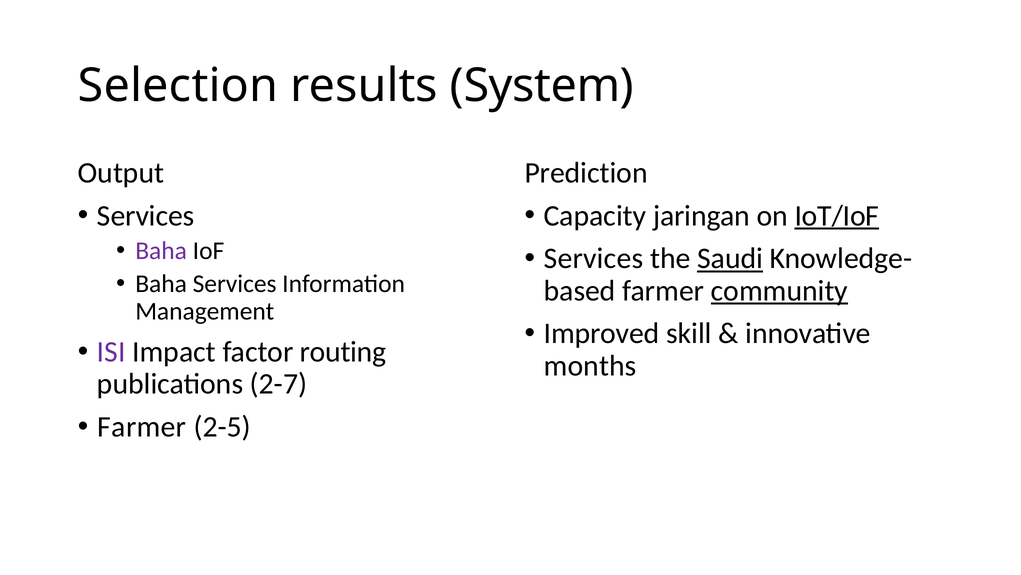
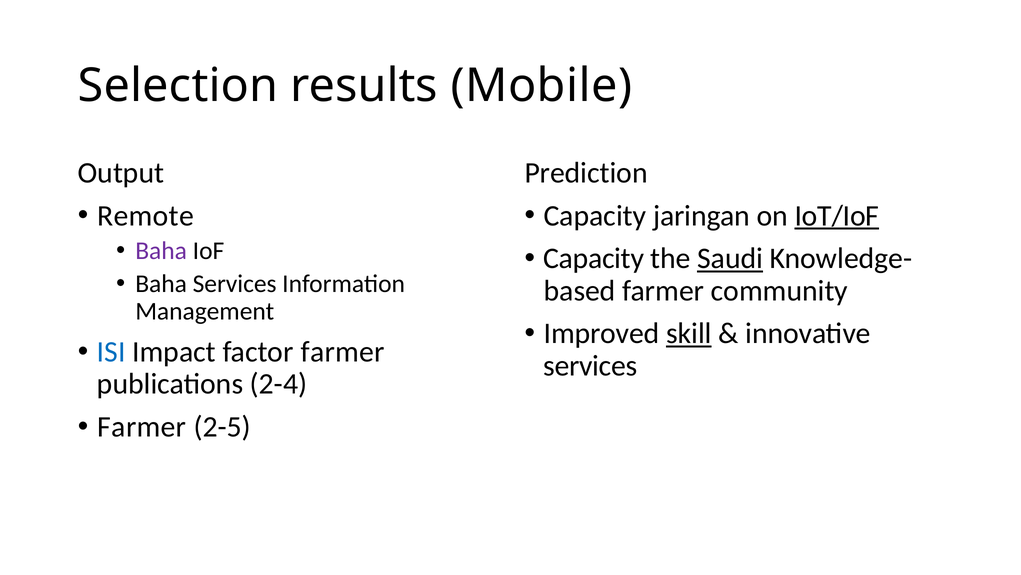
System: System -> Mobile
Services at (146, 215): Services -> Remote
Services at (593, 258): Services -> Capacity
community underline: present -> none
skill underline: none -> present
ISI colour: purple -> blue
factor routing: routing -> farmer
months at (590, 365): months -> services
2-7: 2-7 -> 2-4
